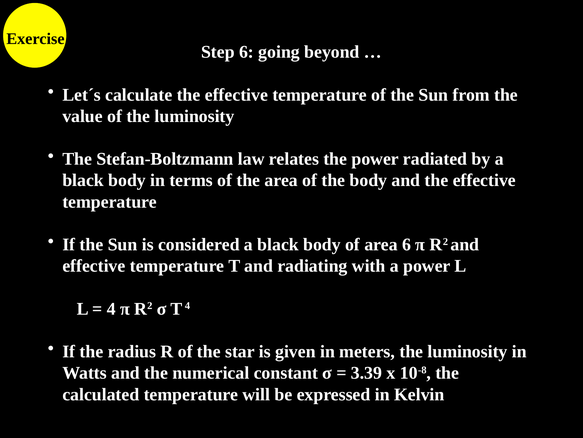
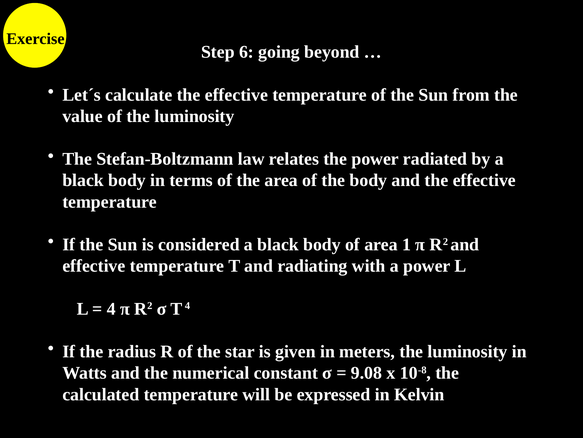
area 6: 6 -> 1
3.39: 3.39 -> 9.08
